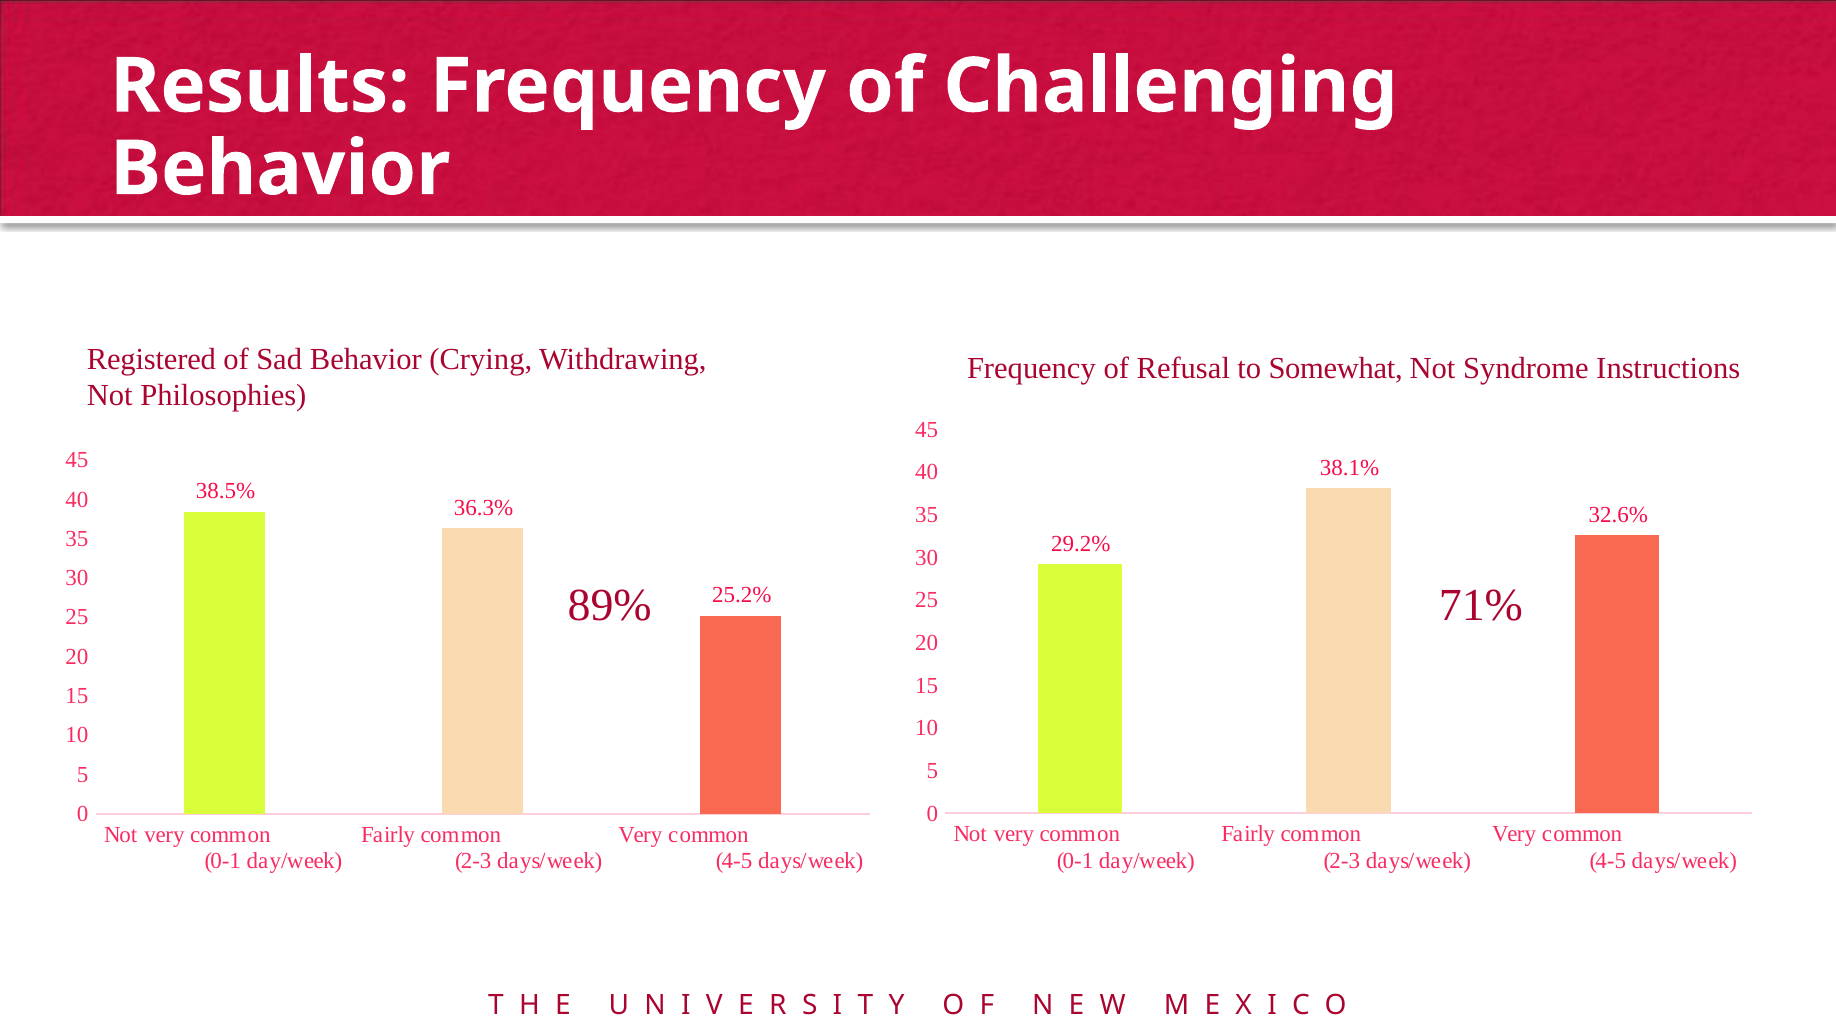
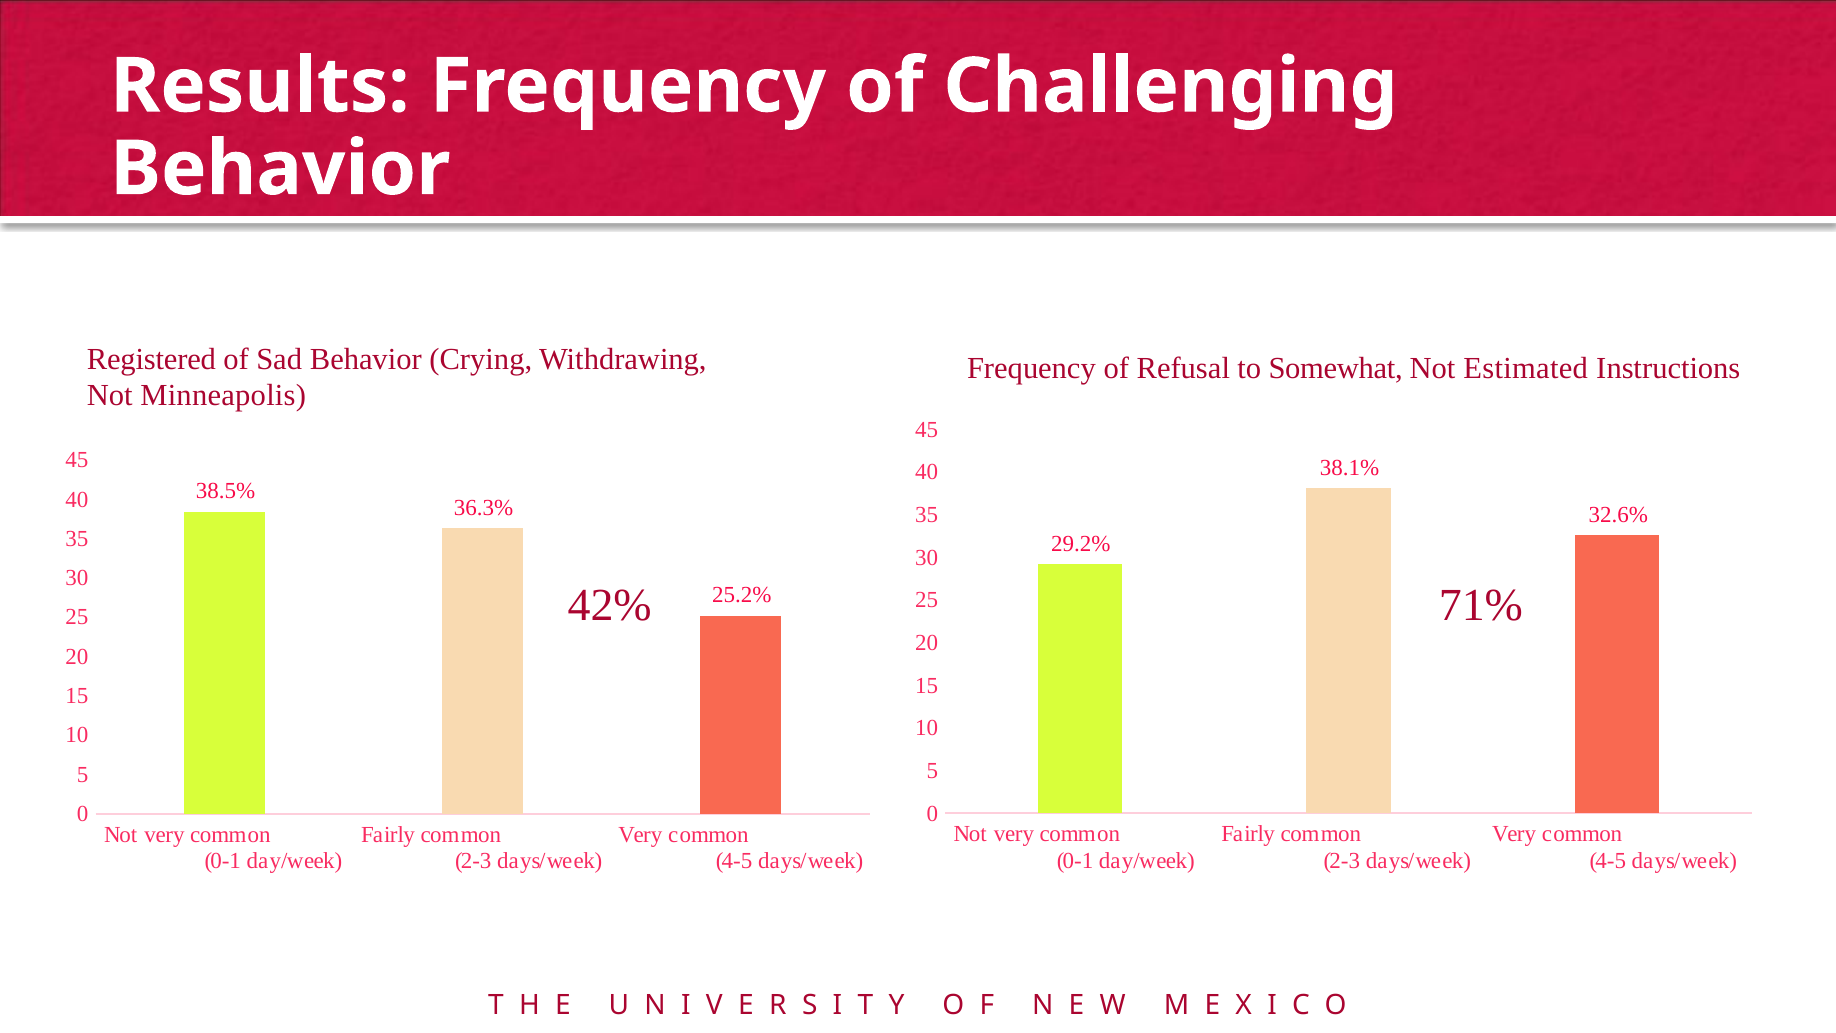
Syndrome: Syndrome -> Estimated
Philosophies: Philosophies -> Minneapolis
89%: 89% -> 42%
